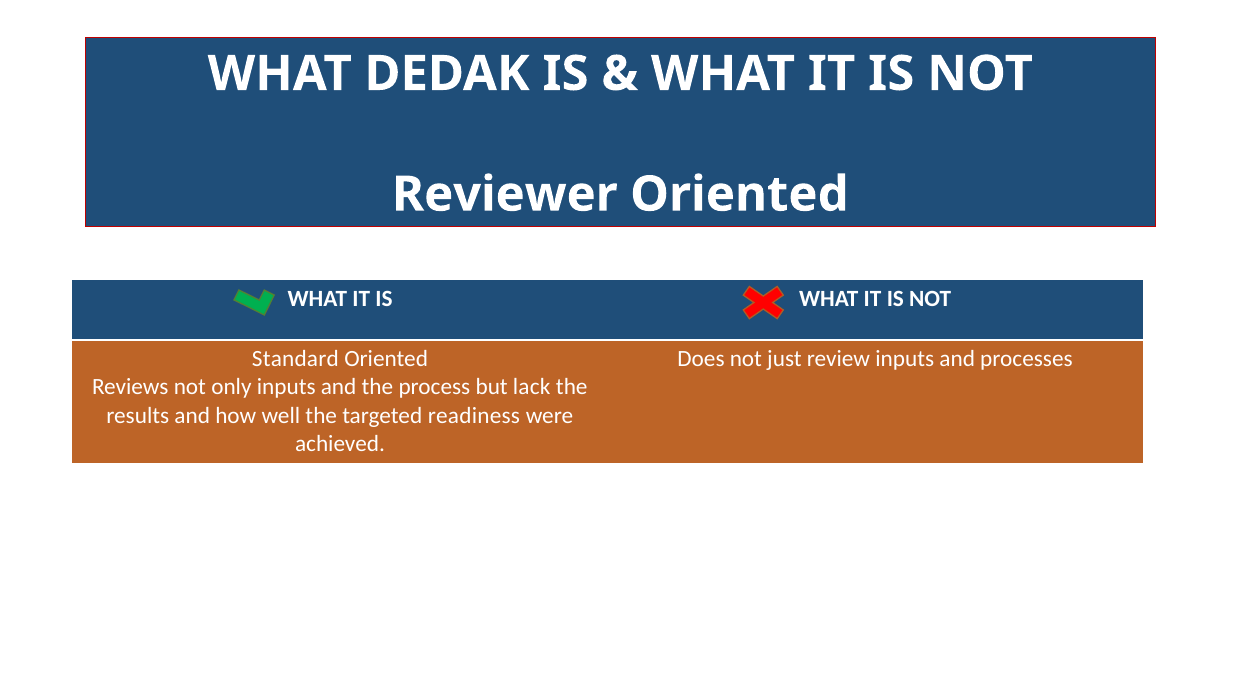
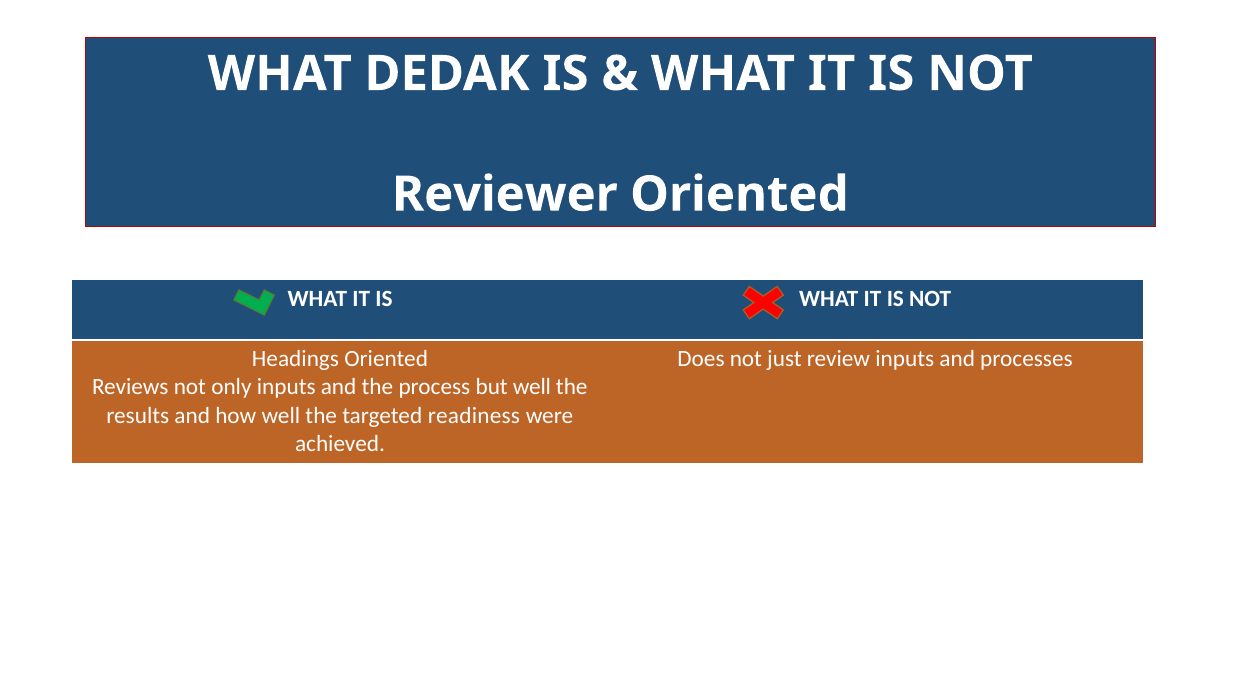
Standard: Standard -> Headings
but lack: lack -> well
